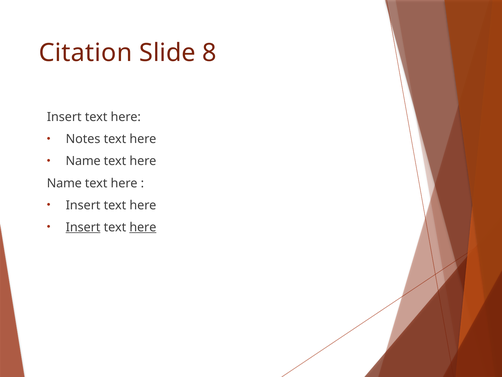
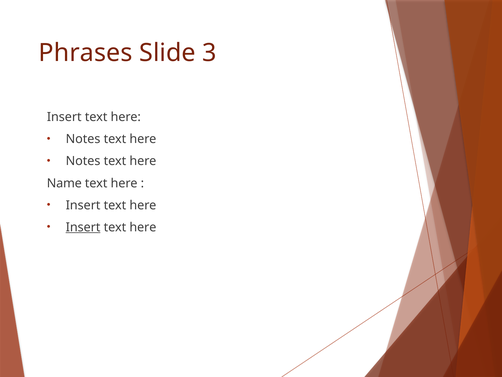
Citation: Citation -> Phrases
8: 8 -> 3
Name at (83, 161): Name -> Notes
here at (143, 227) underline: present -> none
